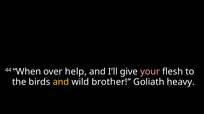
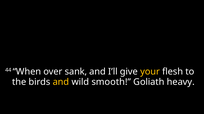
help: help -> sank
your colour: pink -> yellow
brother: brother -> smooth
